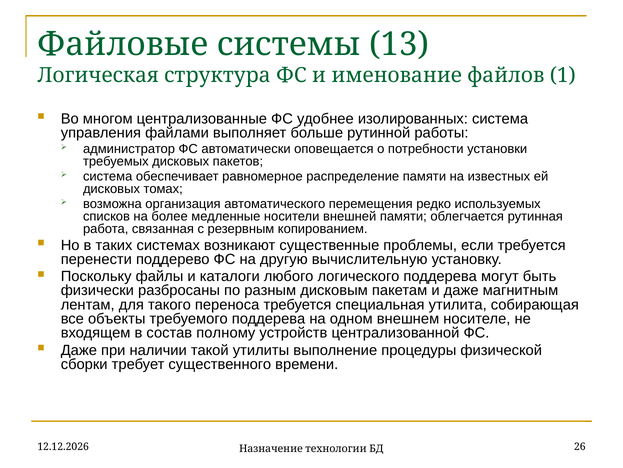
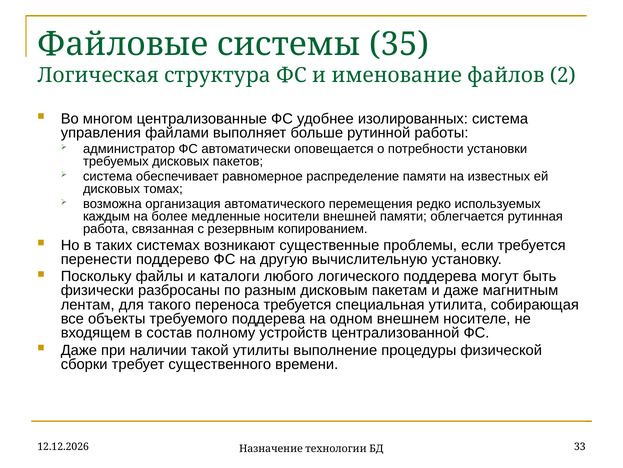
13: 13 -> 35
1: 1 -> 2
списков: списков -> каждым
26: 26 -> 33
